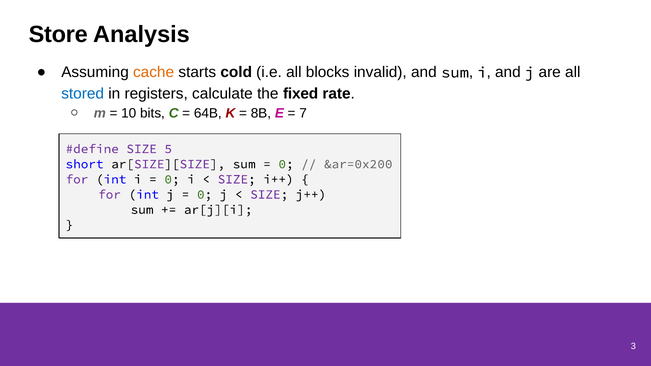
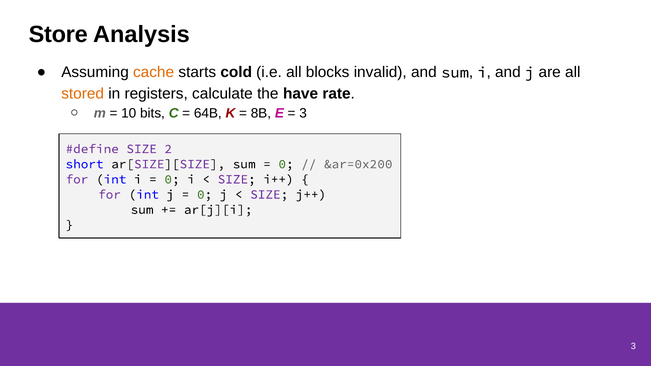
stored colour: blue -> orange
fixed: fixed -> have
7 at (303, 113): 7 -> 3
5: 5 -> 2
